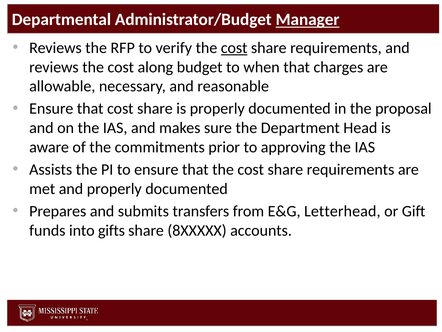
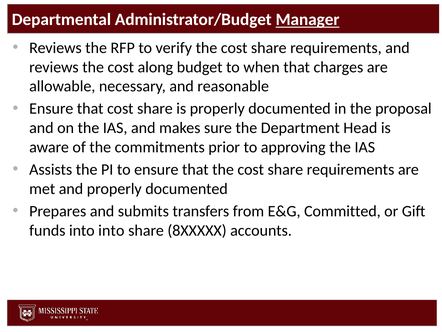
cost at (234, 48) underline: present -> none
Letterhead: Letterhead -> Committed
into gifts: gifts -> into
